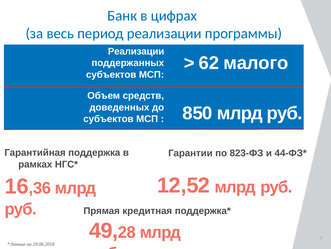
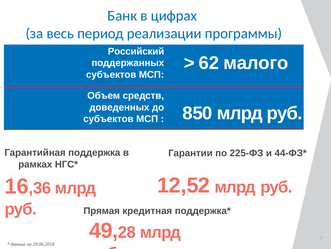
Реализации at (136, 51): Реализации -> Российский
823-ФЗ: 823-ФЗ -> 225-ФЗ
